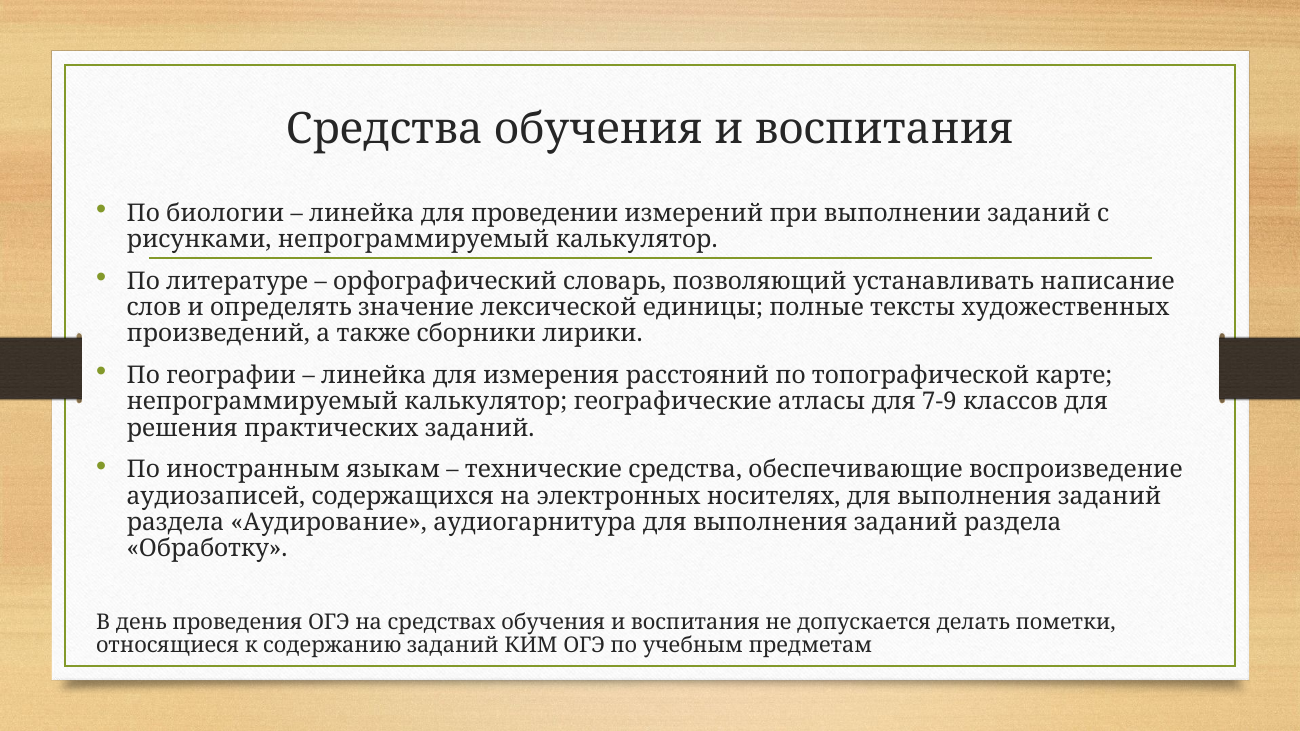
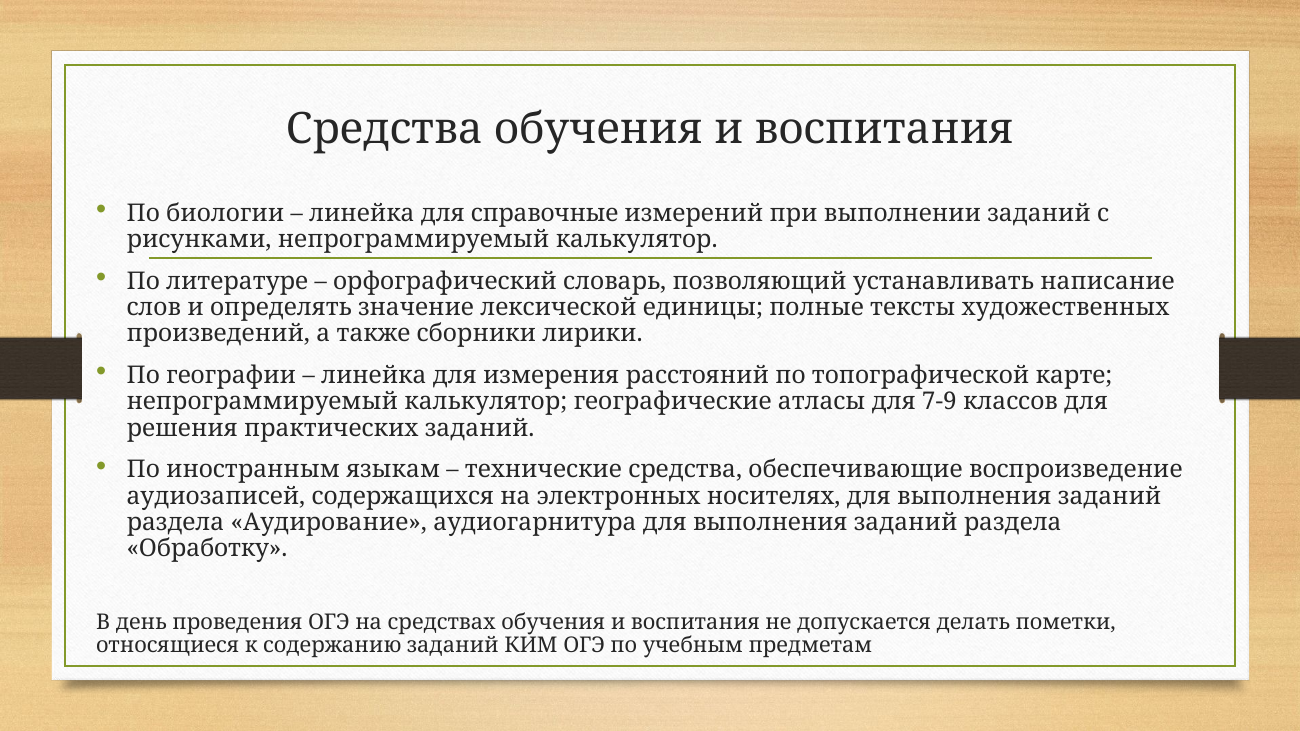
проведении: проведении -> справочные
